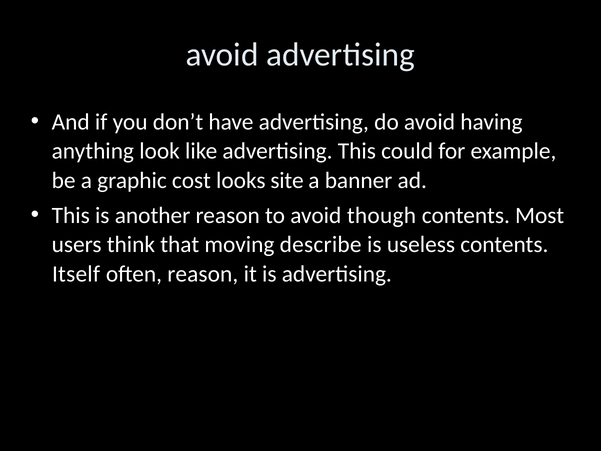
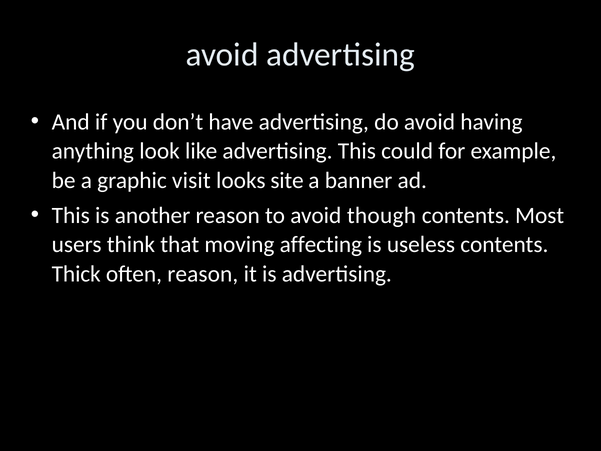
cost: cost -> visit
describe: describe -> affecting
Itself: Itself -> Thick
